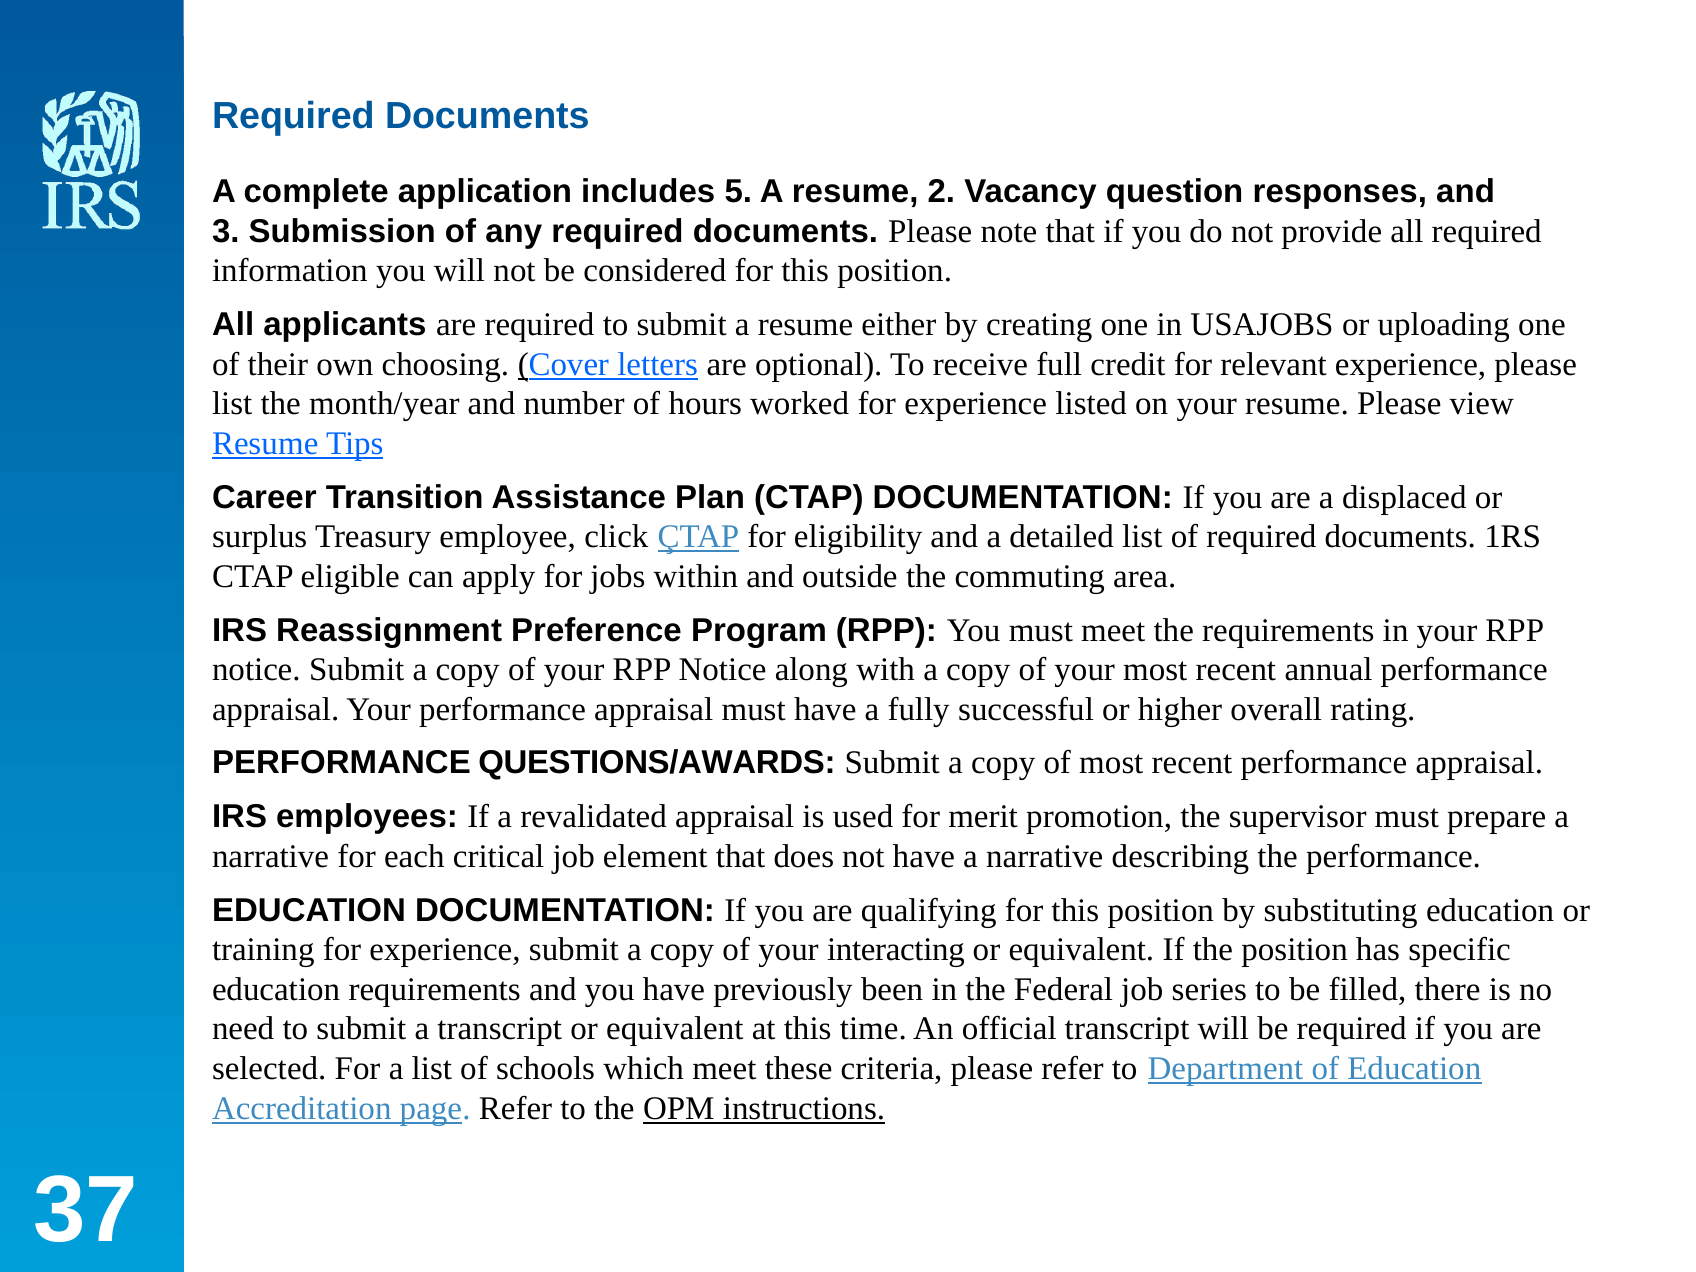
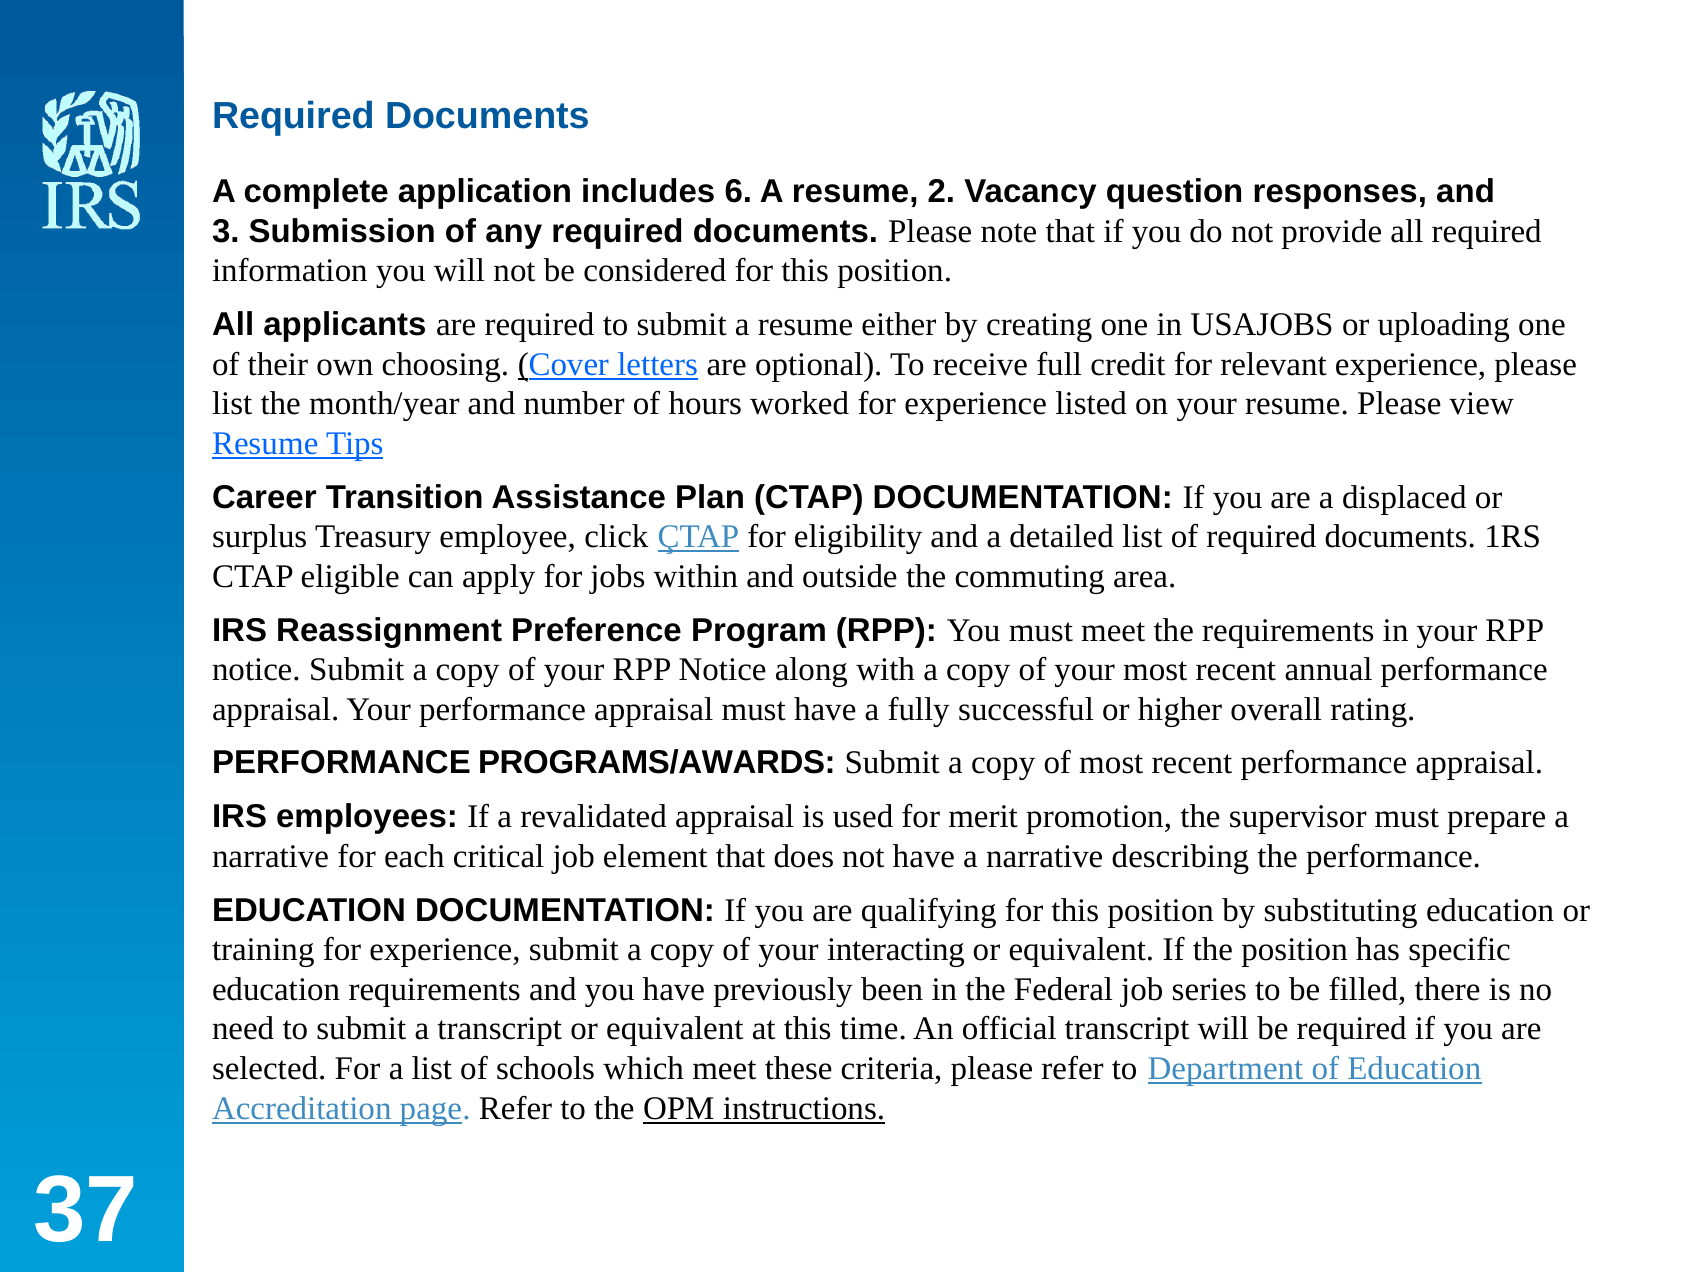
5: 5 -> 6
QUESTIONS/AWARDS: QUESTIONS/AWARDS -> PROGRAMS/AWARDS
